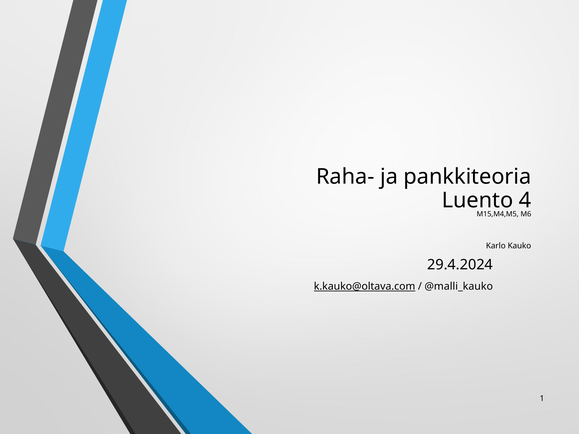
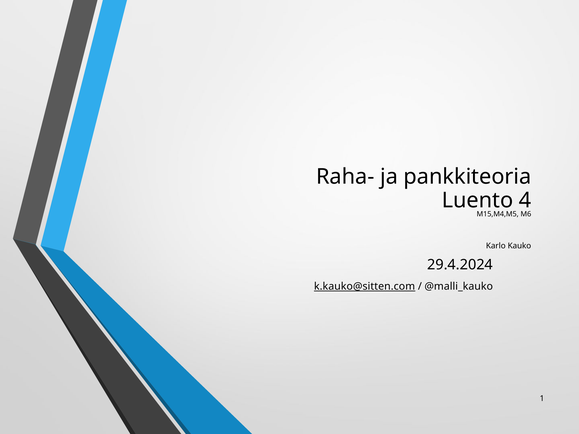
k.kauko@oltava.com: k.kauko@oltava.com -> k.kauko@sitten.com
